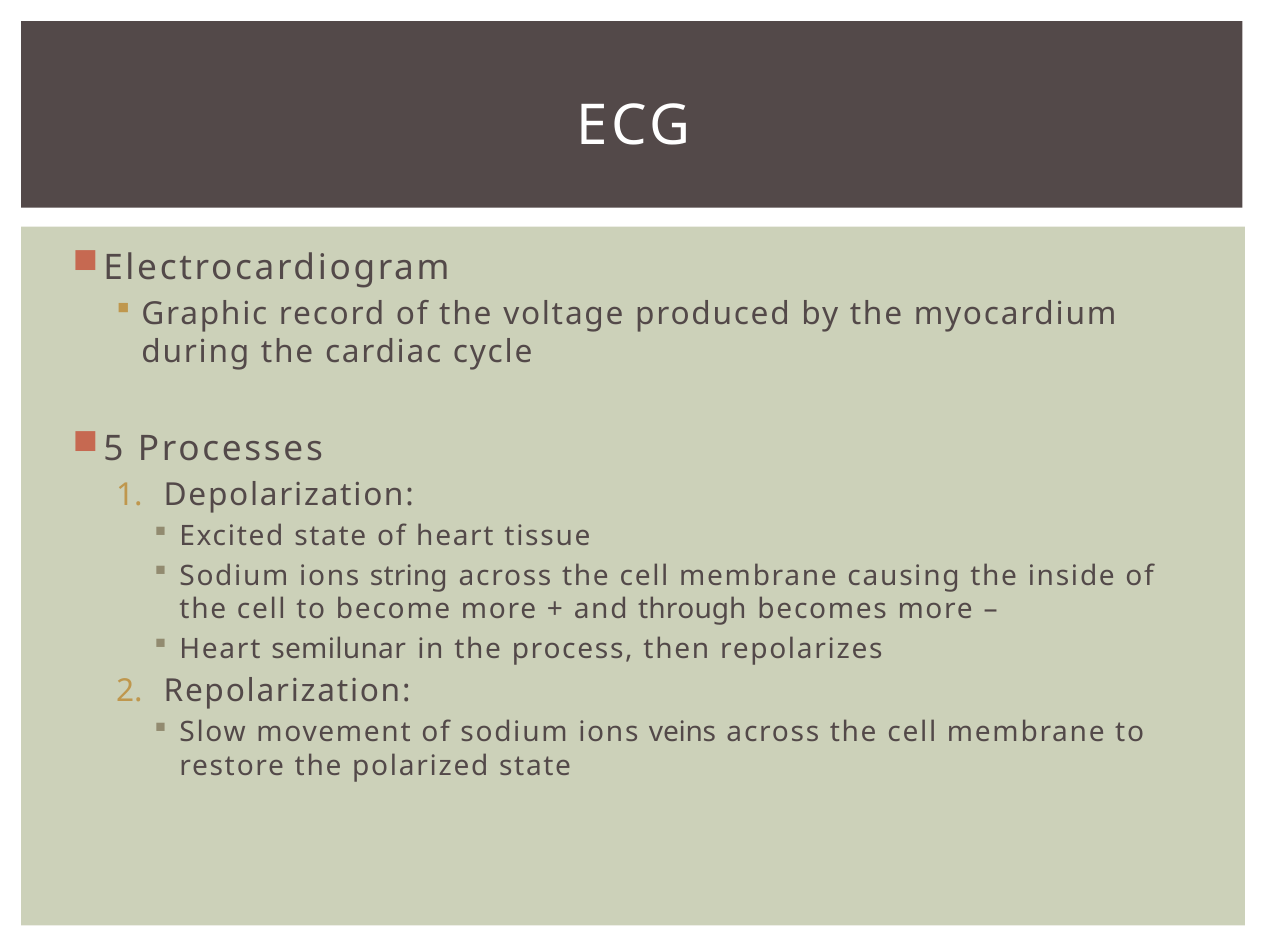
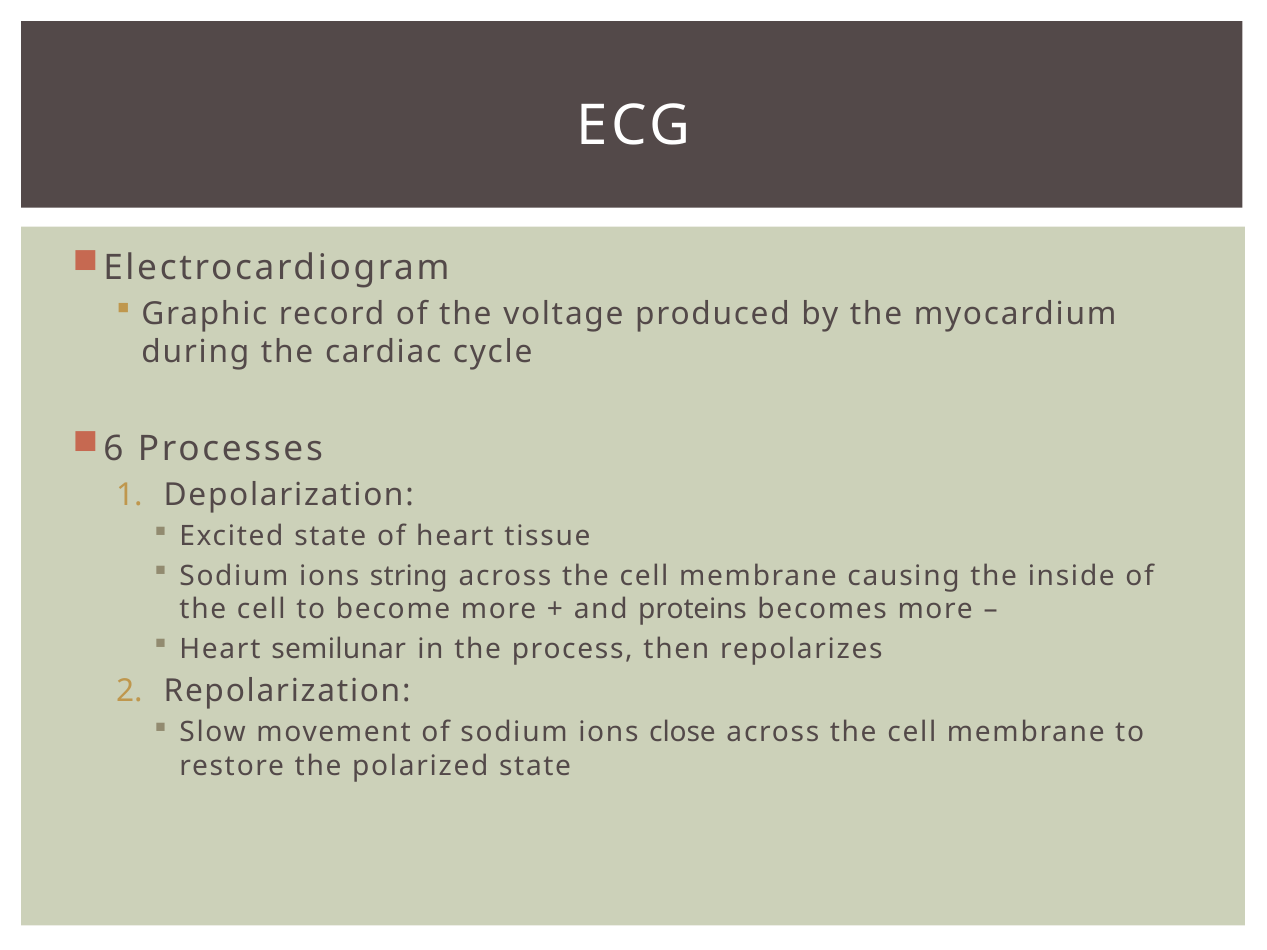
5: 5 -> 6
through: through -> proteins
veins: veins -> close
